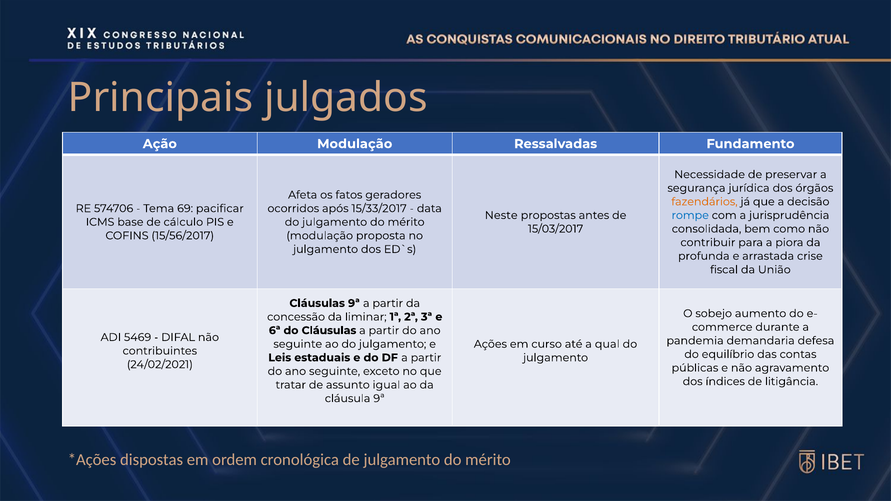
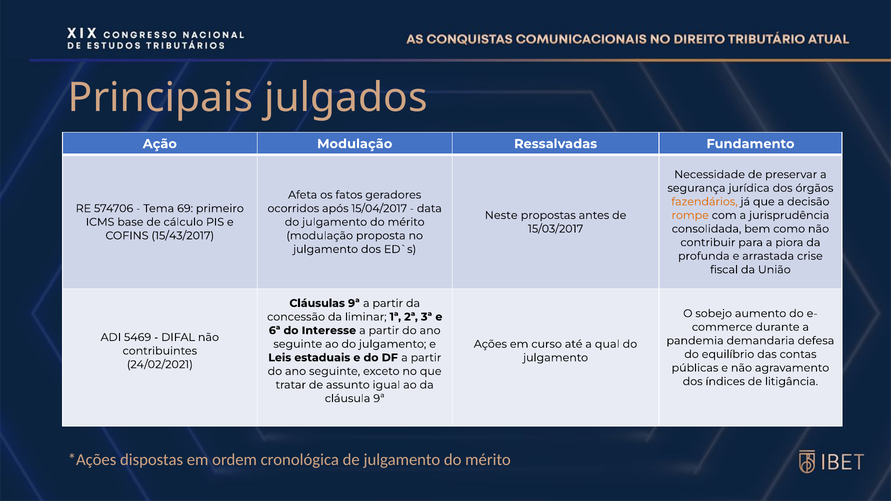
pacificar: pacificar -> primeiro
15/33/2017: 15/33/2017 -> 15/04/2017
rompe colour: blue -> orange
15/56/2017: 15/56/2017 -> 15/43/2017
do Cláusulas: Cláusulas -> Interesse
